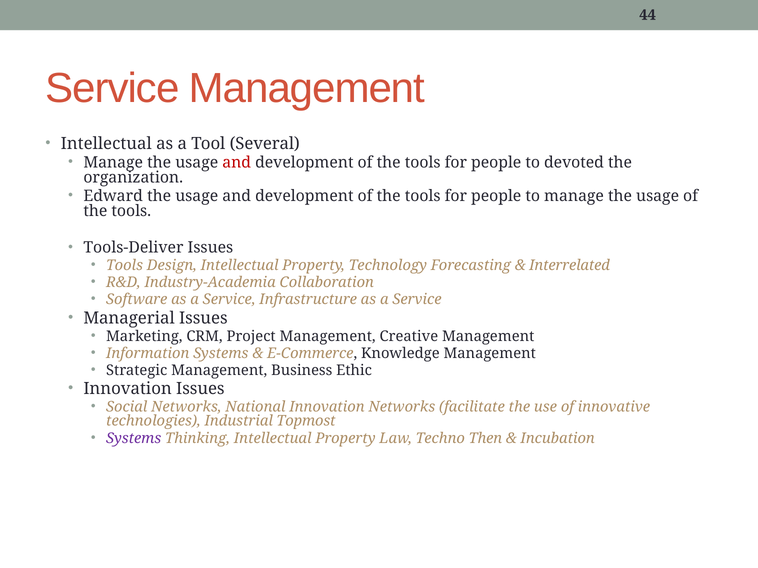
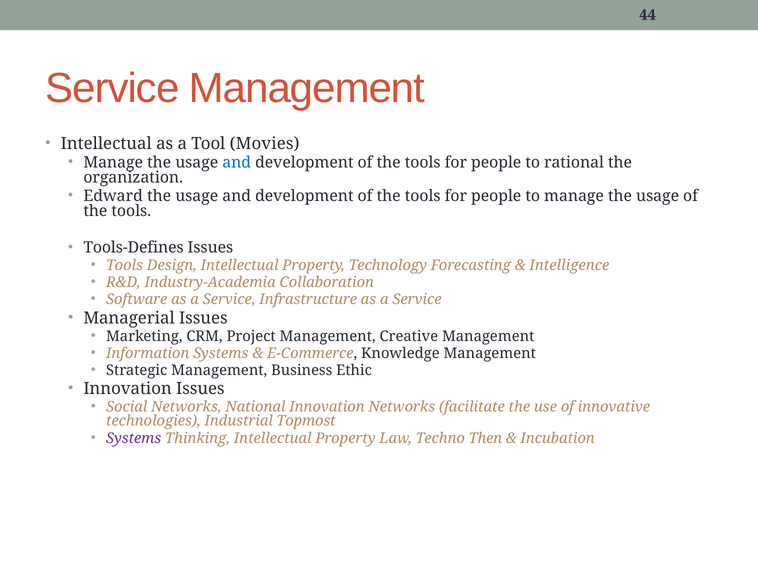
Several: Several -> Movies
and at (237, 163) colour: red -> blue
devoted: devoted -> rational
Tools-Deliver: Tools-Deliver -> Tools-Defines
Interrelated: Interrelated -> Intelligence
